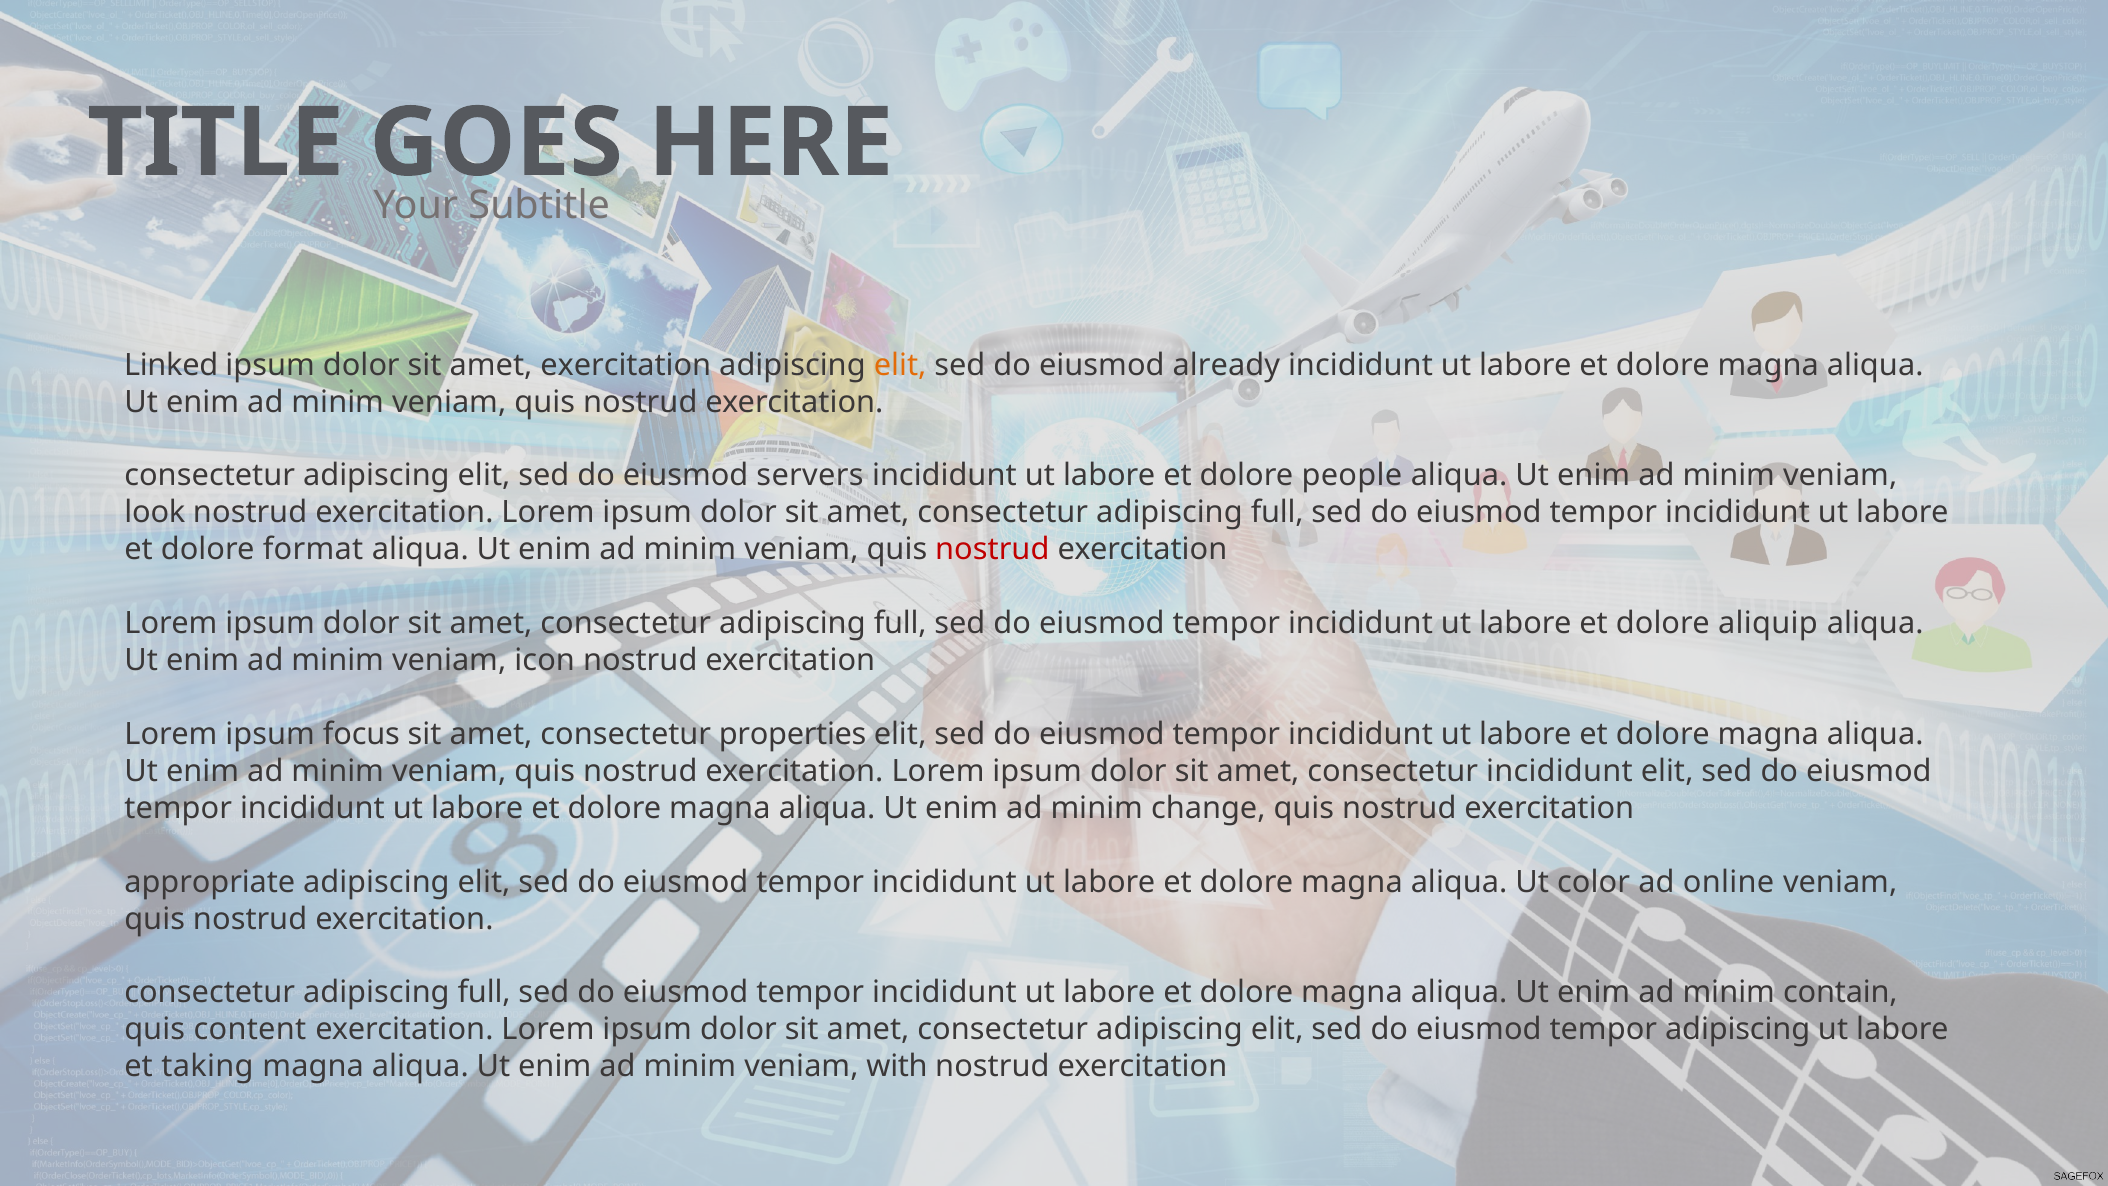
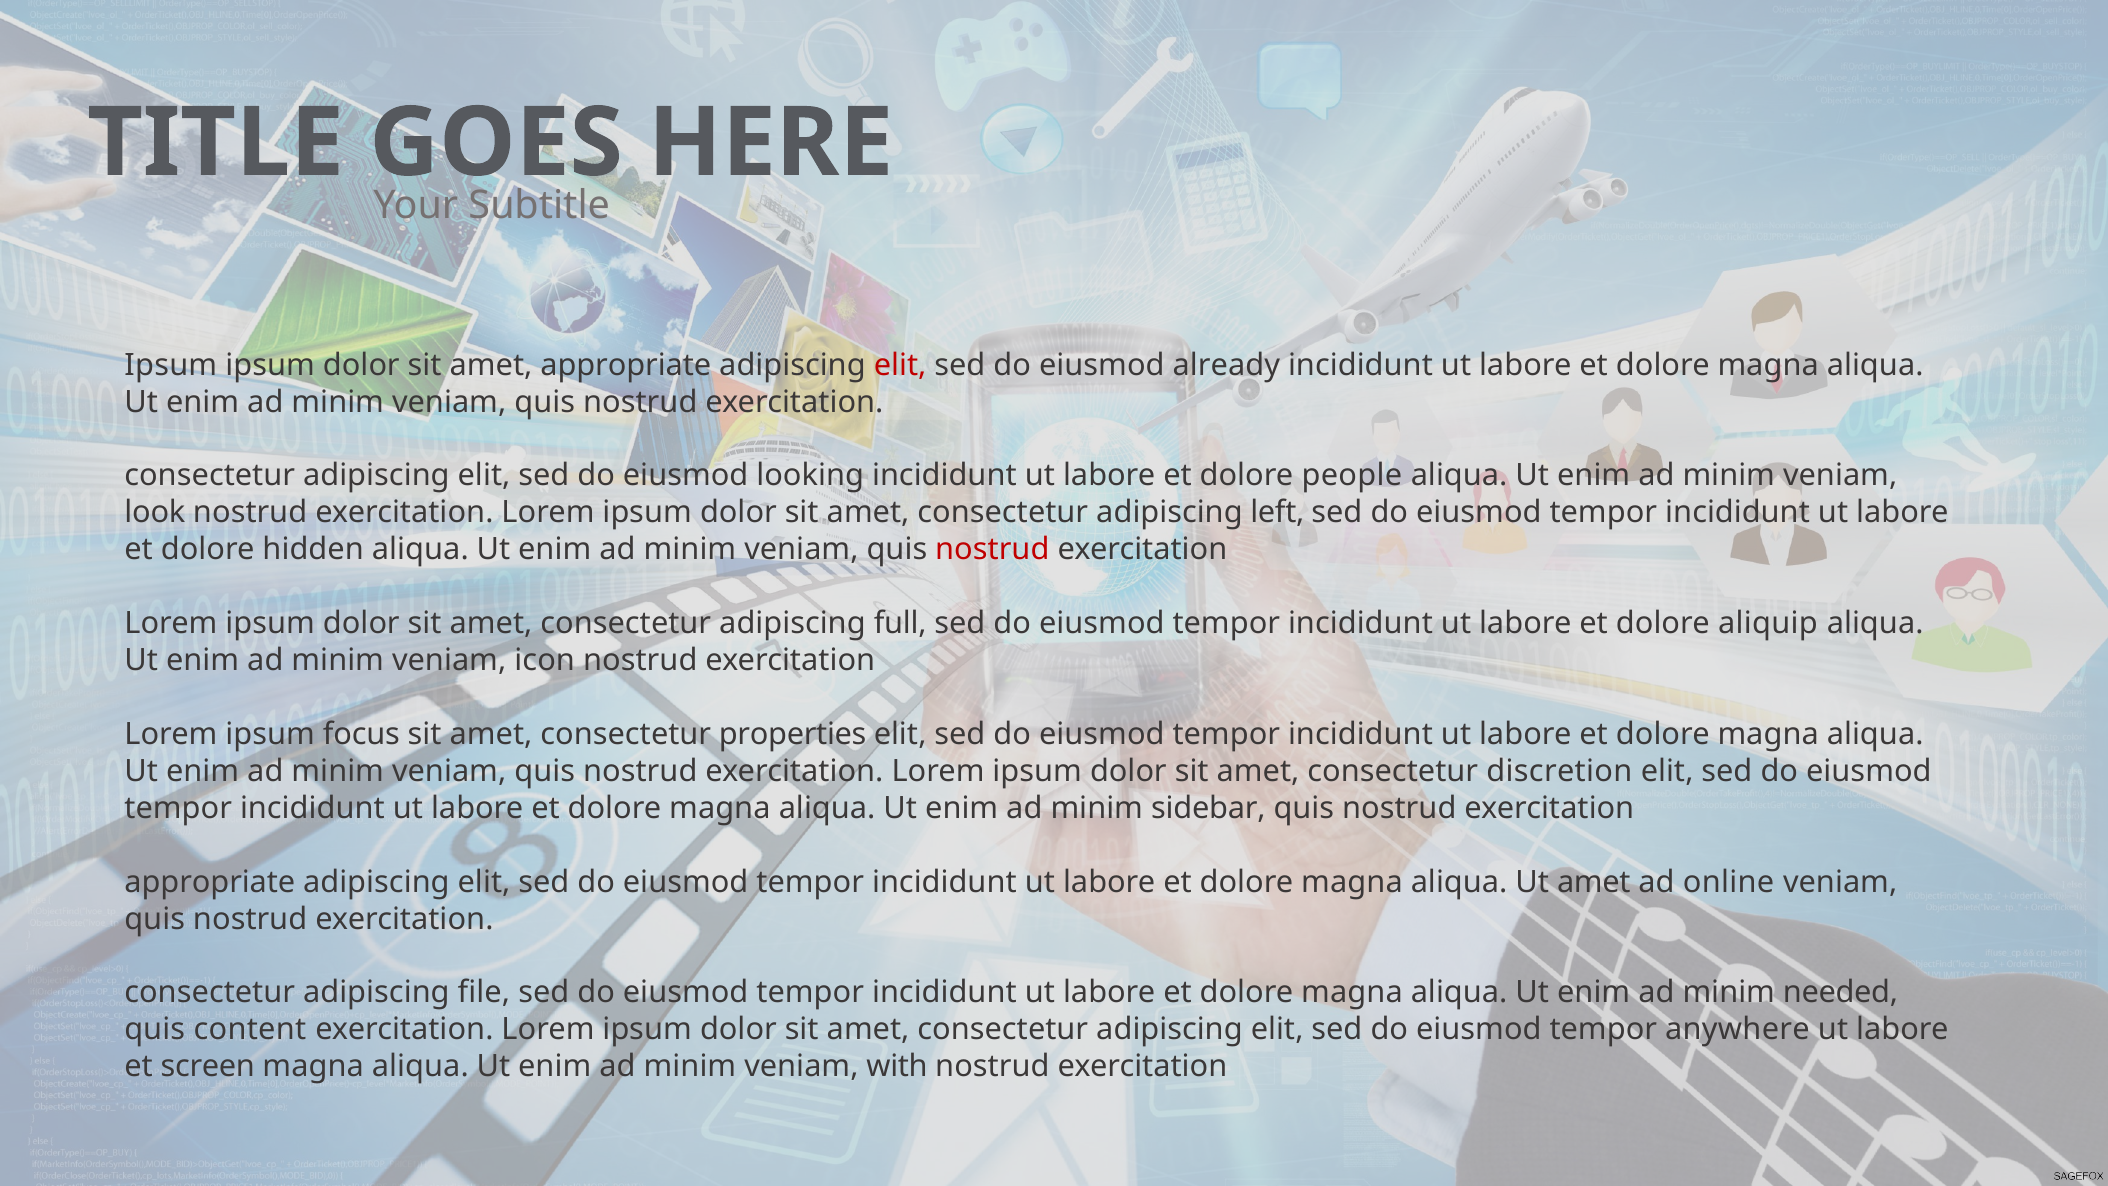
Linked at (171, 365): Linked -> Ipsum
amet exercitation: exercitation -> appropriate
elit at (900, 365) colour: orange -> red
servers: servers -> looking
full at (1277, 513): full -> left
format: format -> hidden
consectetur incididunt: incididunt -> discretion
change: change -> sidebar
Ut color: color -> amet
full at (484, 992): full -> file
contain: contain -> needed
tempor adipiscing: adipiscing -> anywhere
taking: taking -> screen
